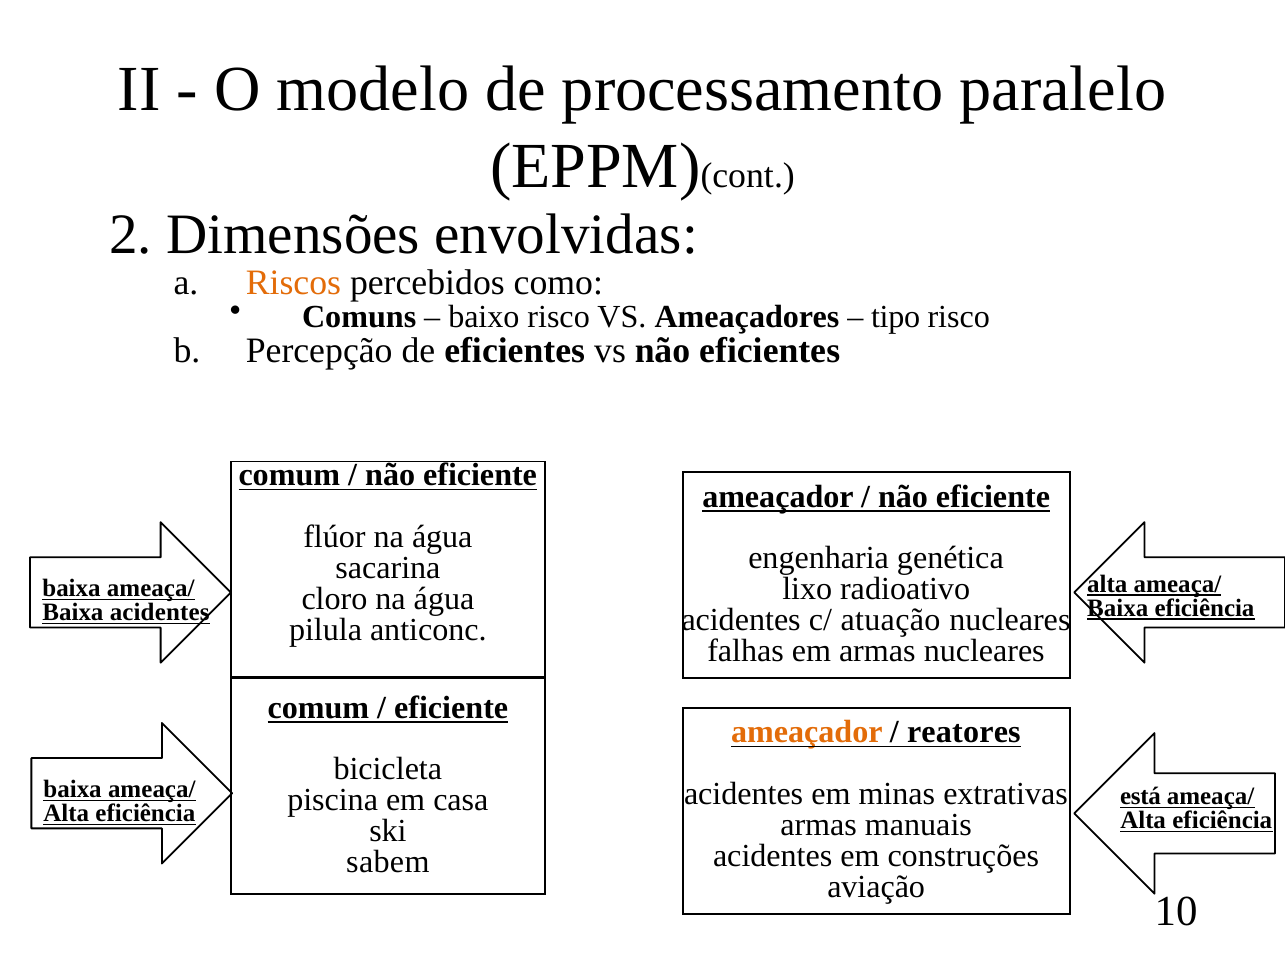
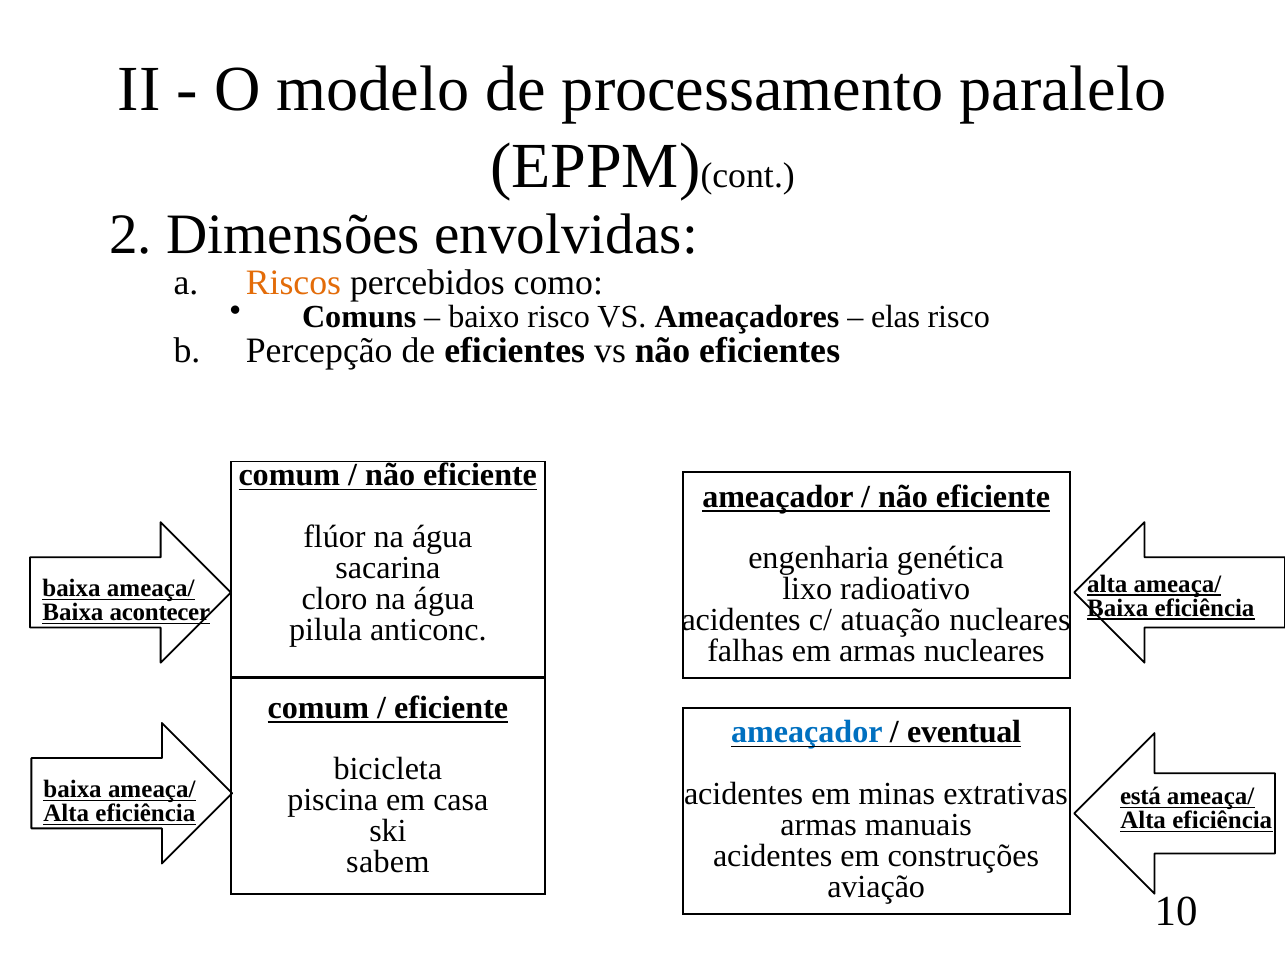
tipo: tipo -> elas
Baixa acidentes: acidentes -> acontecer
ameaçador at (807, 732) colour: orange -> blue
reatores: reatores -> eventual
